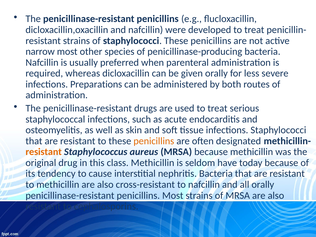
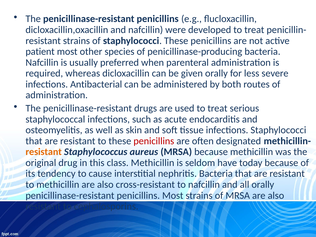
narrow: narrow -> patient
Preparations: Preparations -> Antibacterial
penicillins at (154, 141) colour: orange -> red
